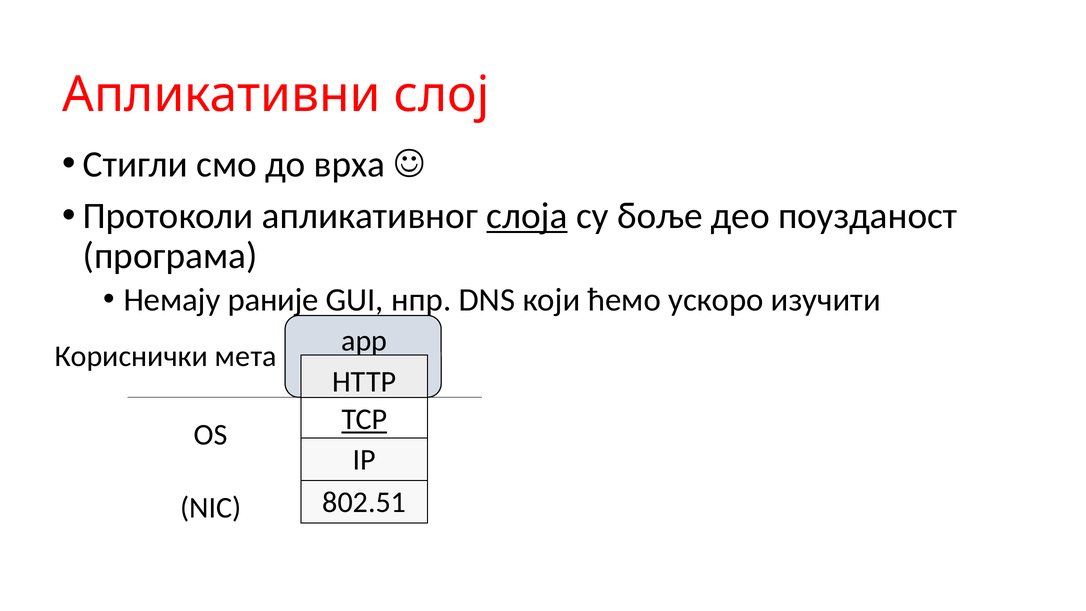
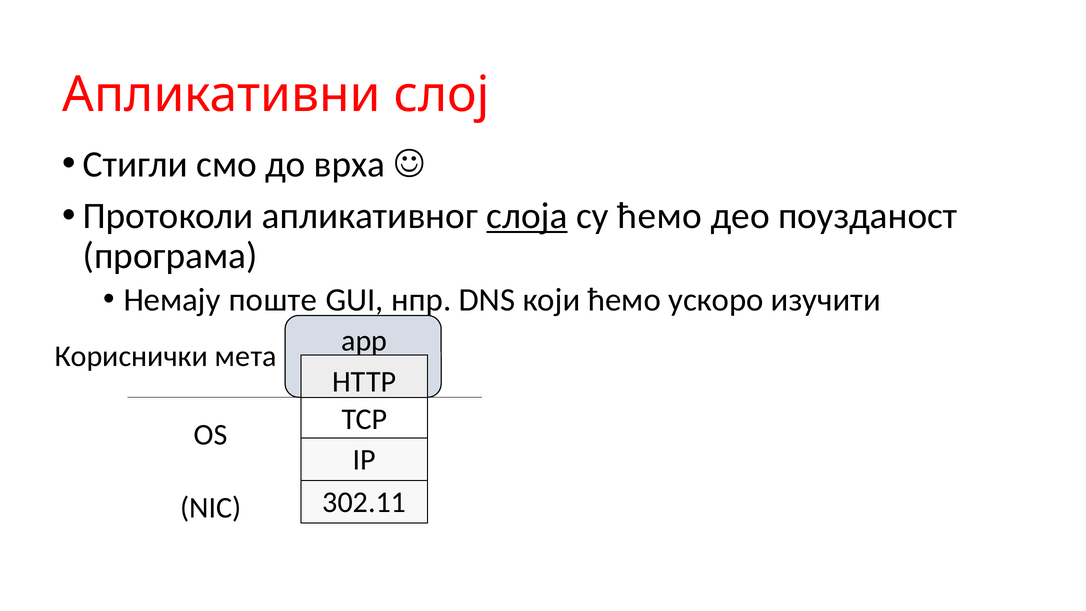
су боље: боље -> ћемо
раније: раније -> поште
TCP underline: present -> none
802.51: 802.51 -> 302.11
